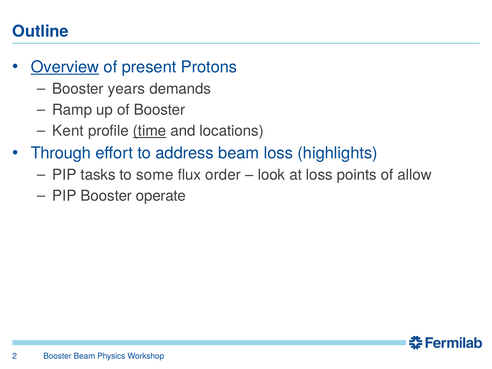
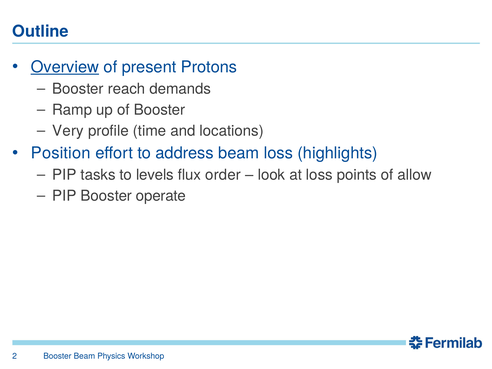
years: years -> reach
Kent: Kent -> Very
time underline: present -> none
Through: Through -> Position
some: some -> levels
